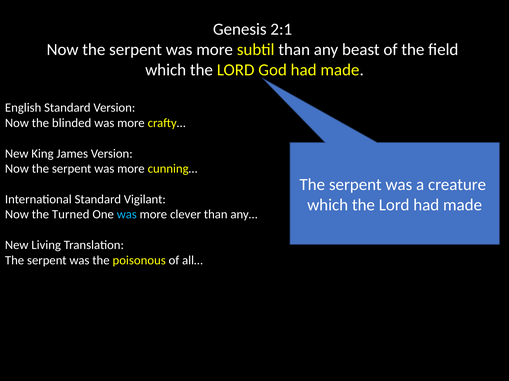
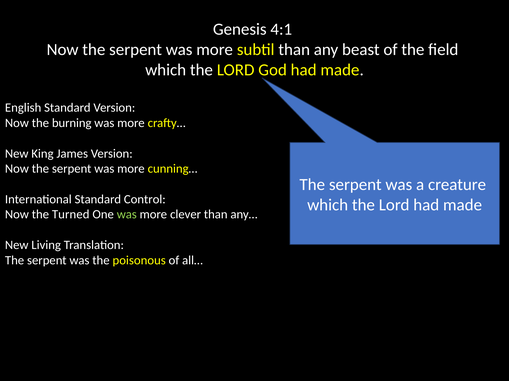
2:1: 2:1 -> 4:1
blinded: blinded -> burning
Vigilant: Vigilant -> Control
was at (127, 215) colour: light blue -> light green
